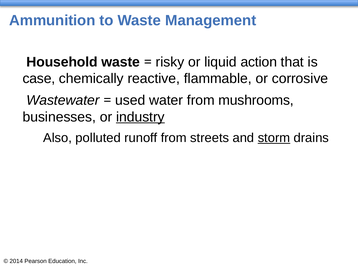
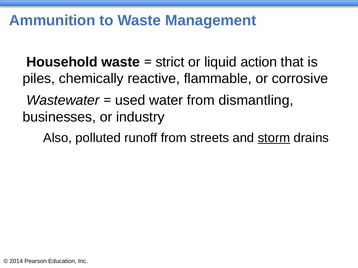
risky: risky -> strict
case: case -> piles
mushrooms: mushrooms -> dismantling
industry underline: present -> none
